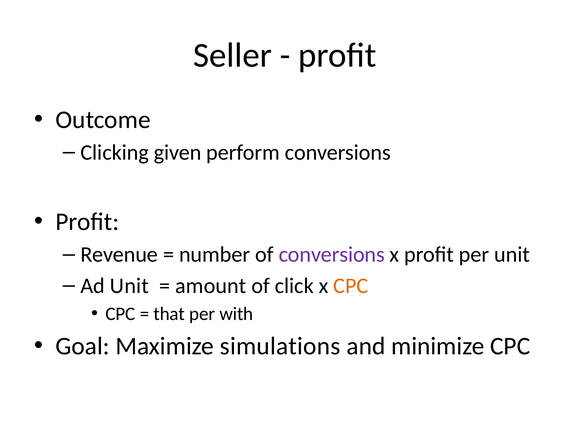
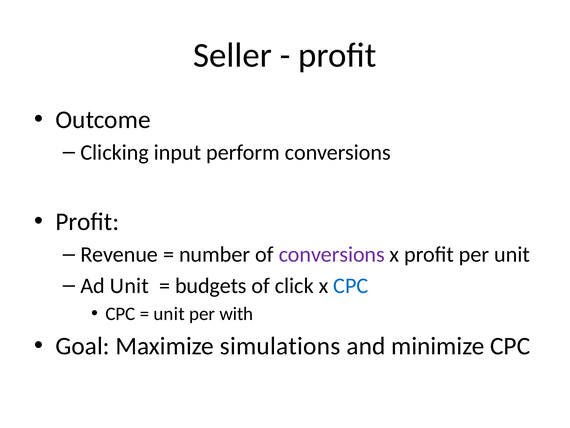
given: given -> input
amount: amount -> budgets
CPC at (351, 285) colour: orange -> blue
that at (169, 314): that -> unit
